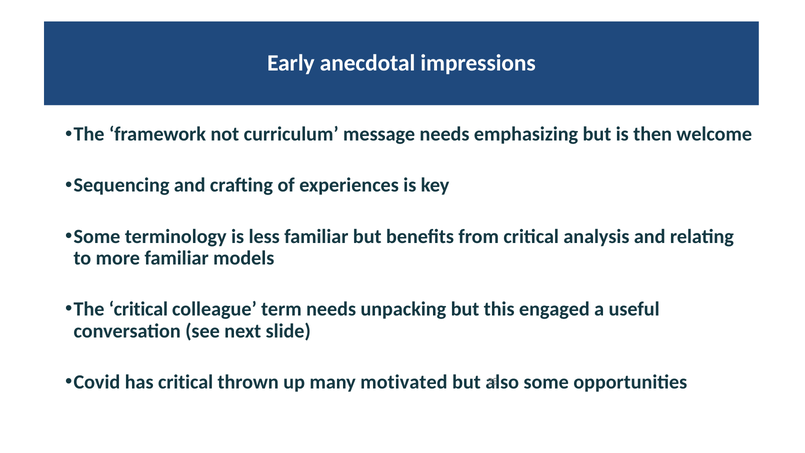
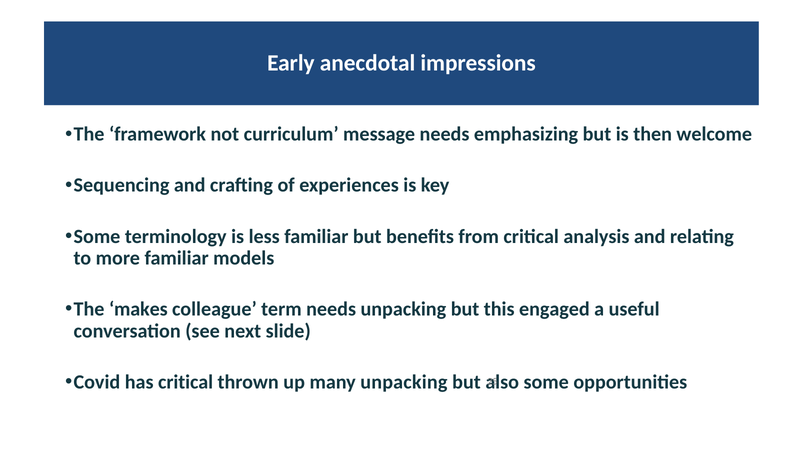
The critical: critical -> makes
many motivated: motivated -> unpacking
